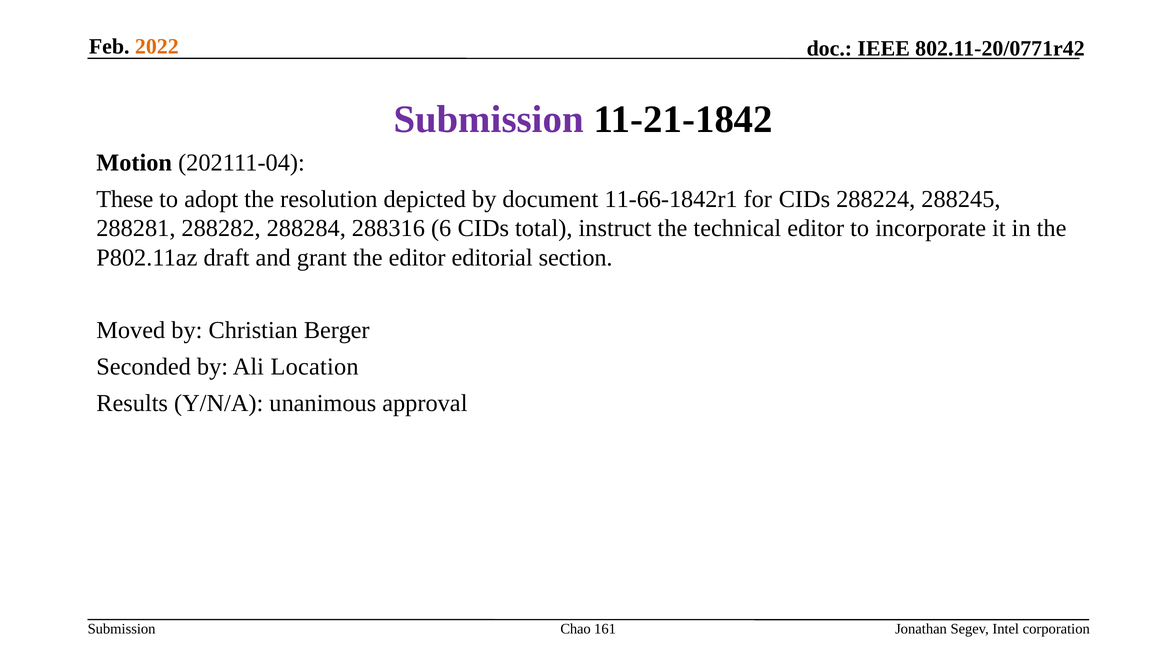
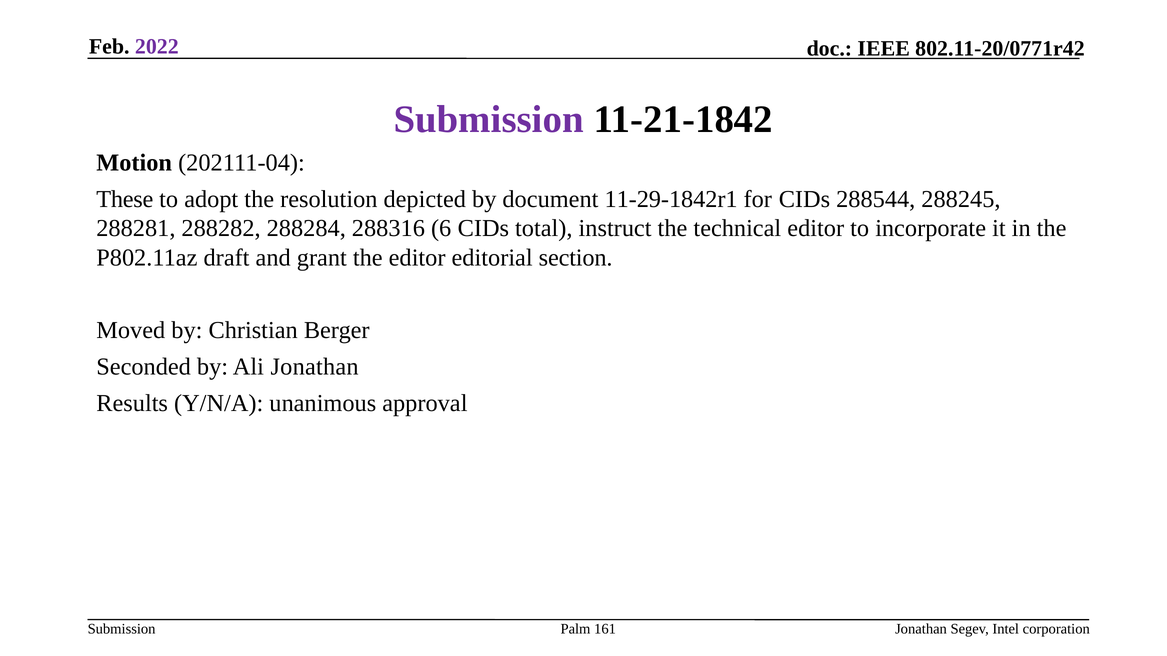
2022 colour: orange -> purple
11-66-1842r1: 11-66-1842r1 -> 11-29-1842r1
288224: 288224 -> 288544
Ali Location: Location -> Jonathan
Chao: Chao -> Palm
